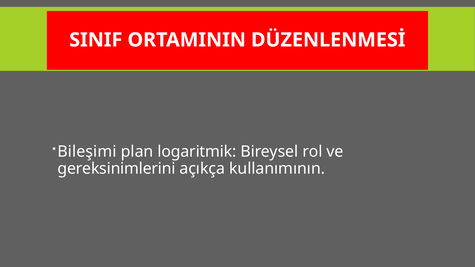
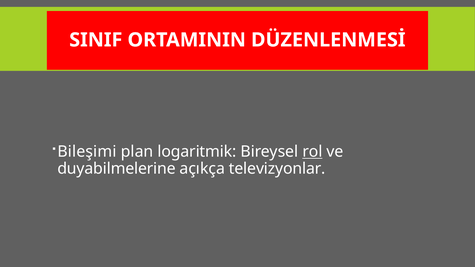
rol underline: none -> present
gereksinimlerini: gereksinimlerini -> duyabilmelerine
kullanımının: kullanımının -> televizyonlar
